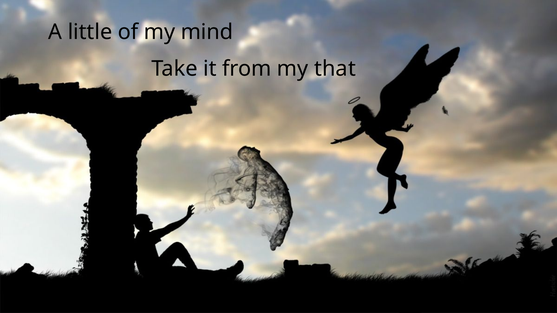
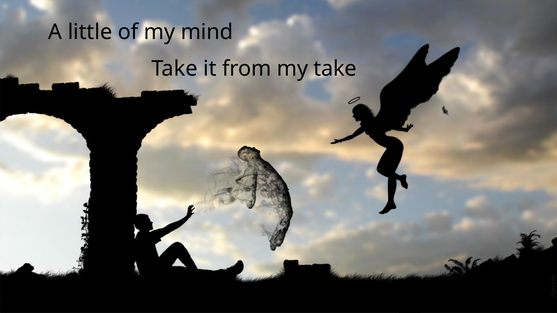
my that: that -> take
